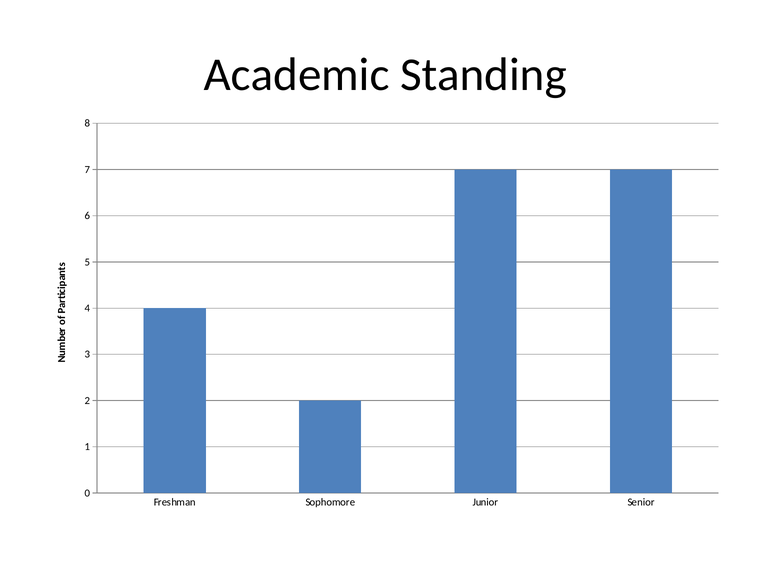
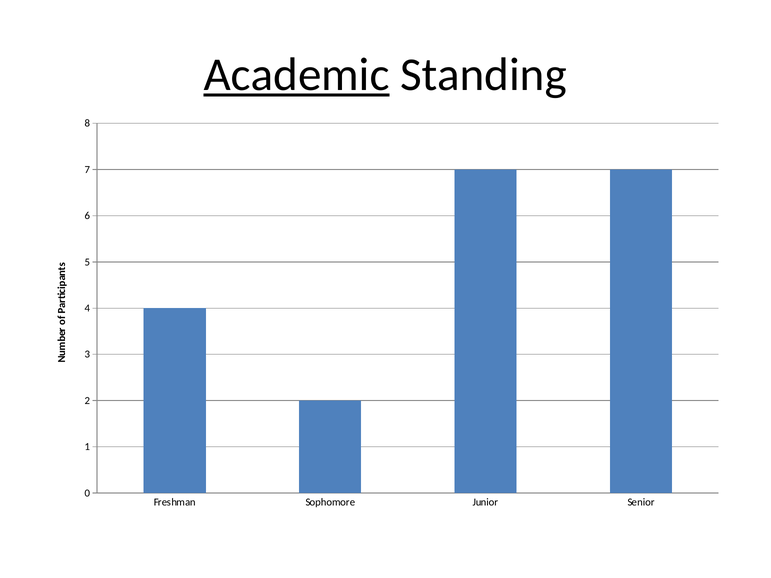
Academic underline: none -> present
